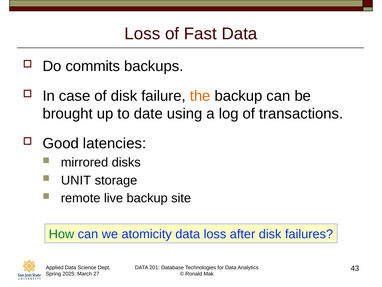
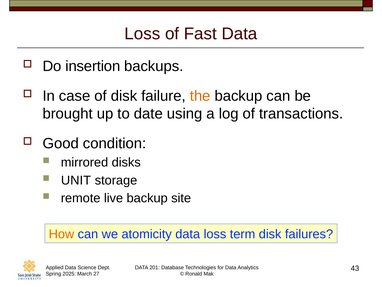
commits: commits -> insertion
latencies: latencies -> condition
How colour: green -> orange
after: after -> term
